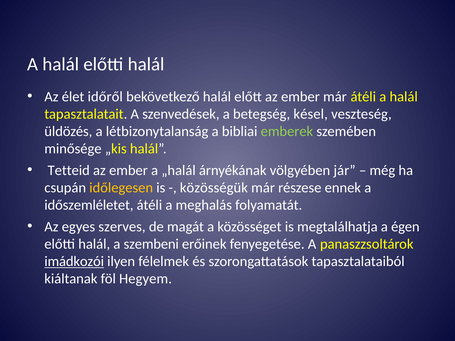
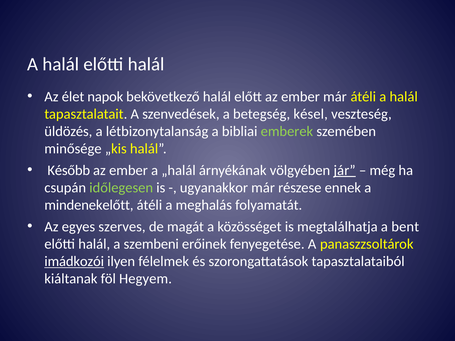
időről: időről -> napok
Tetteid: Tetteid -> Később
jár underline: none -> present
időlegesen colour: yellow -> light green
közösségük: közösségük -> ugyanakkor
időszemléletet: időszemléletet -> mindenekelőtt
égen: égen -> bent
